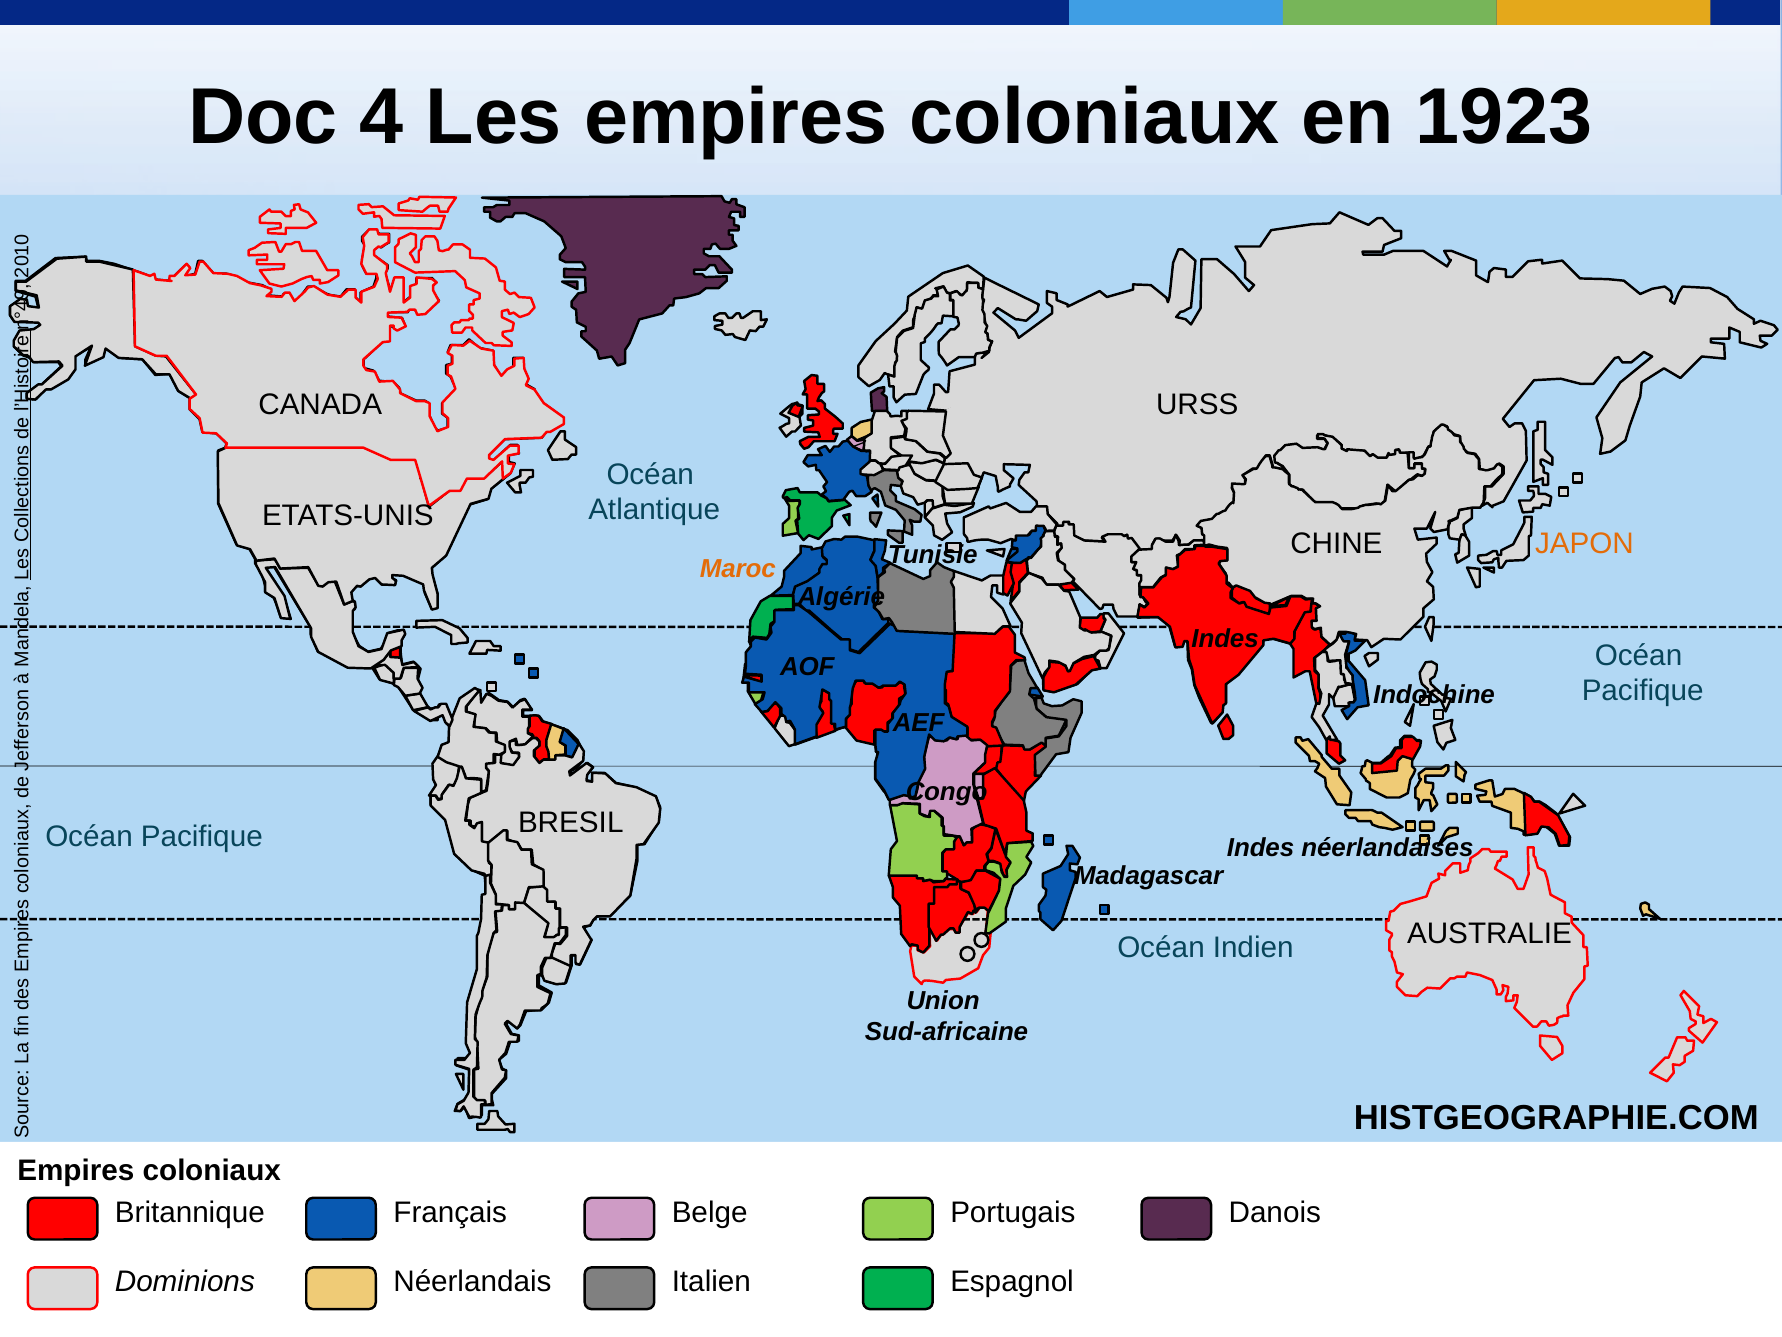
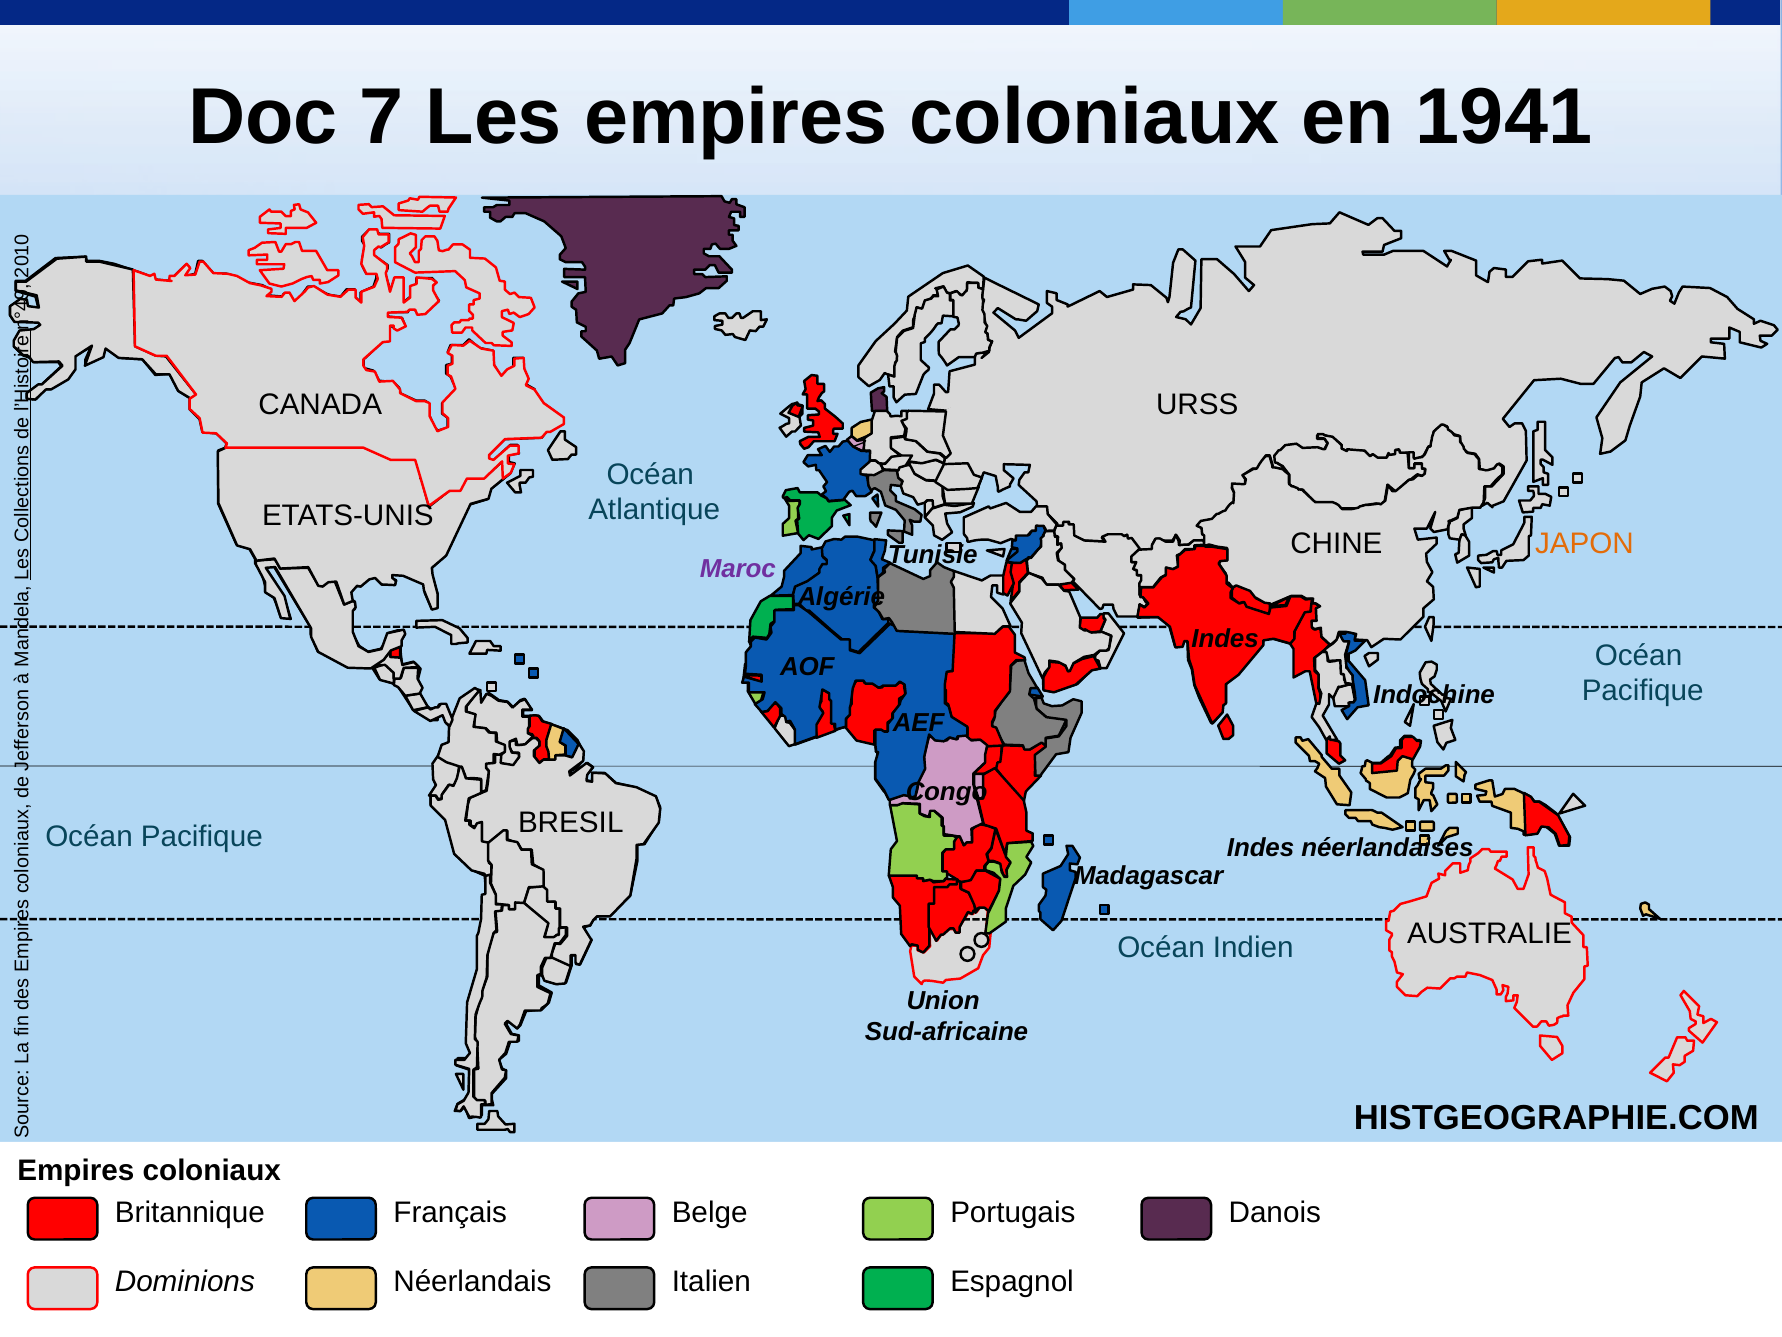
Doc 4: 4 -> 7
1923: 1923 -> 1941
Maroc colour: orange -> purple
